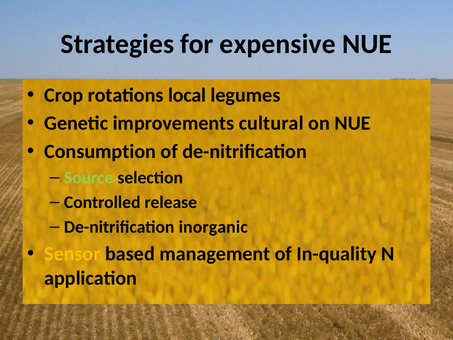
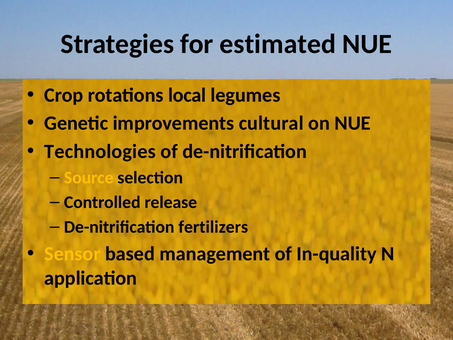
expensive: expensive -> estimated
Consumption: Consumption -> Technologies
Source colour: light green -> yellow
inorganic: inorganic -> fertilizers
